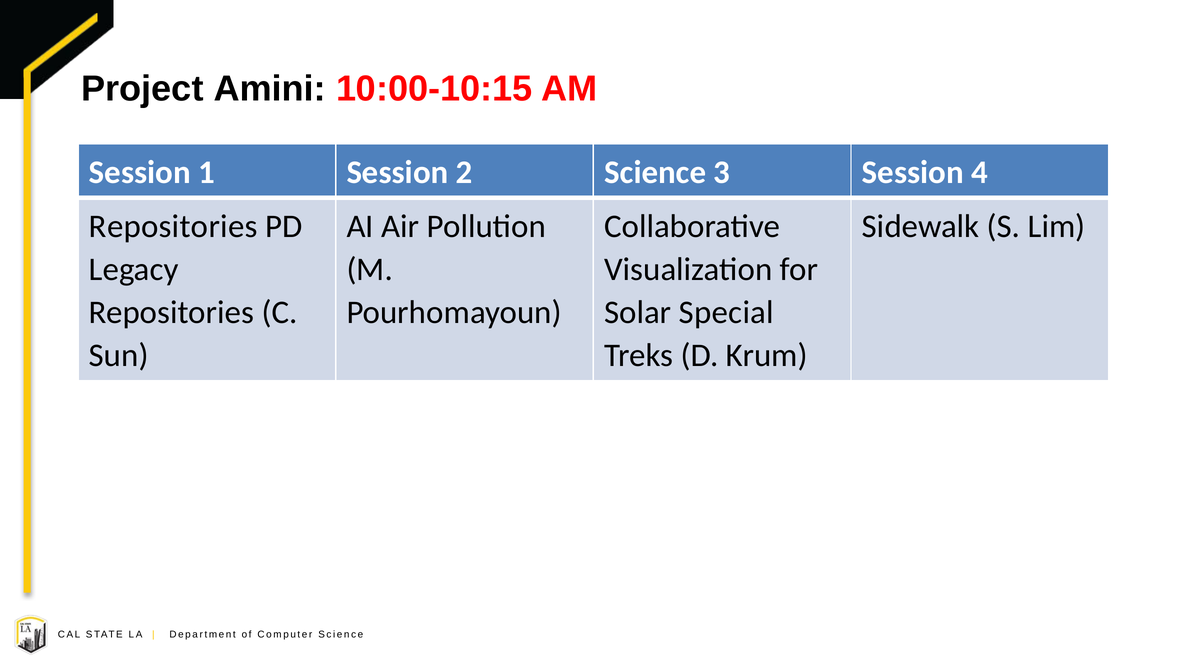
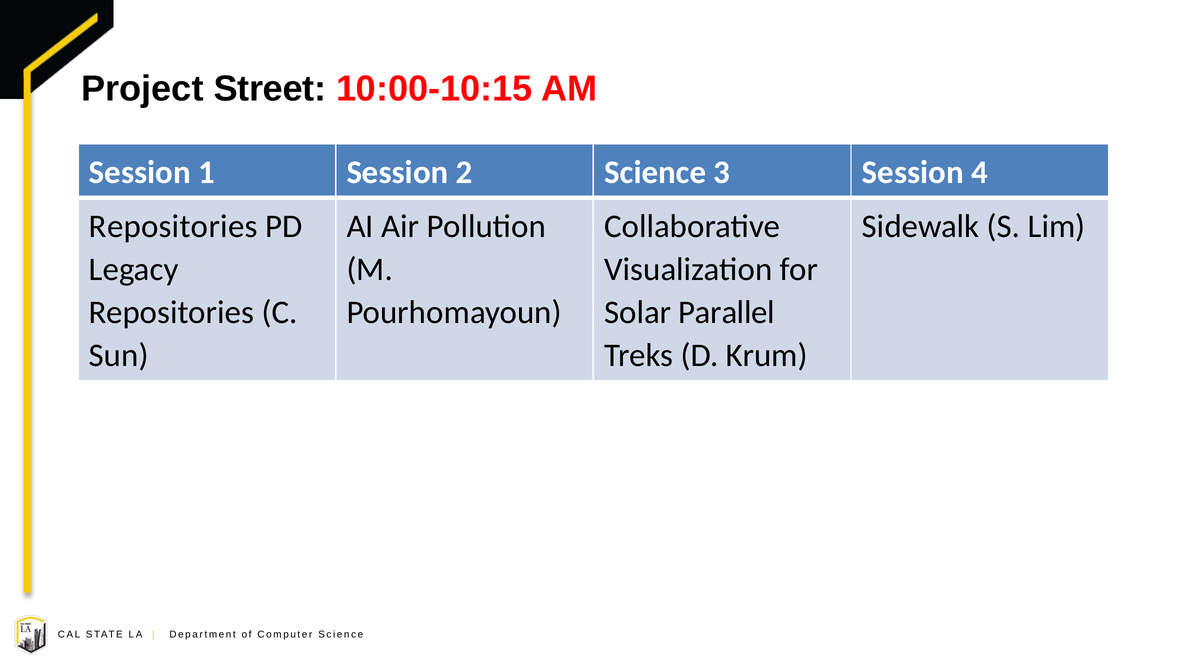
Amini: Amini -> Street
Special: Special -> Parallel
